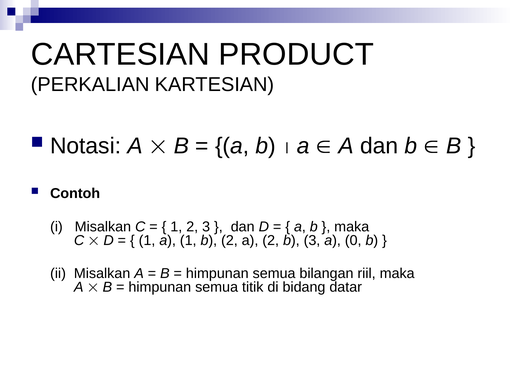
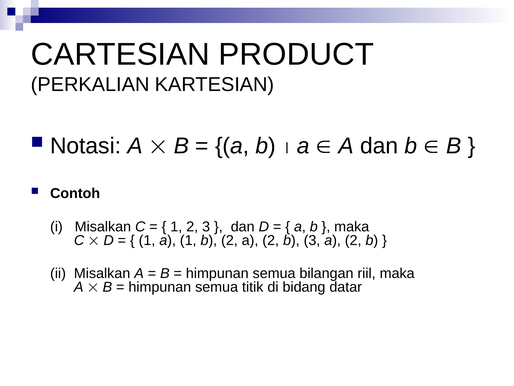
3 a 0: 0 -> 2
